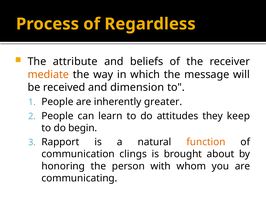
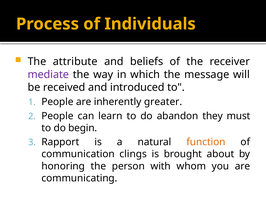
Regardless: Regardless -> Individuals
mediate colour: orange -> purple
dimension: dimension -> introduced
attitudes: attitudes -> abandon
keep: keep -> must
